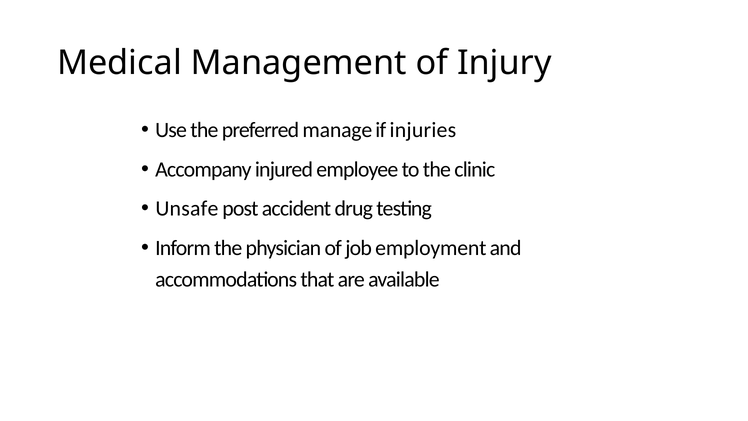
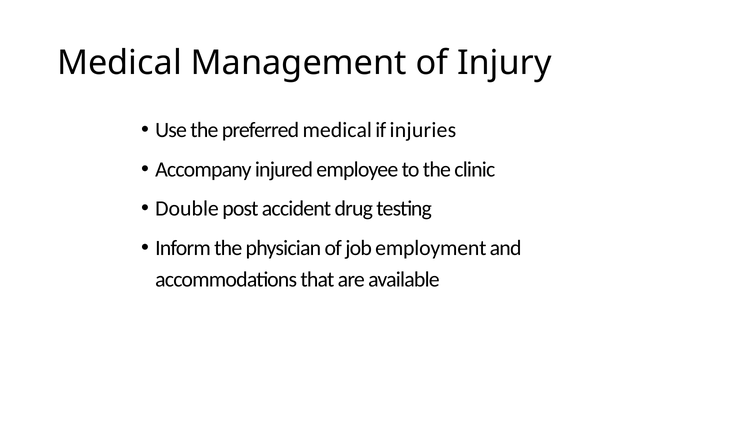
preferred manage: manage -> medical
Unsafe: Unsafe -> Double
